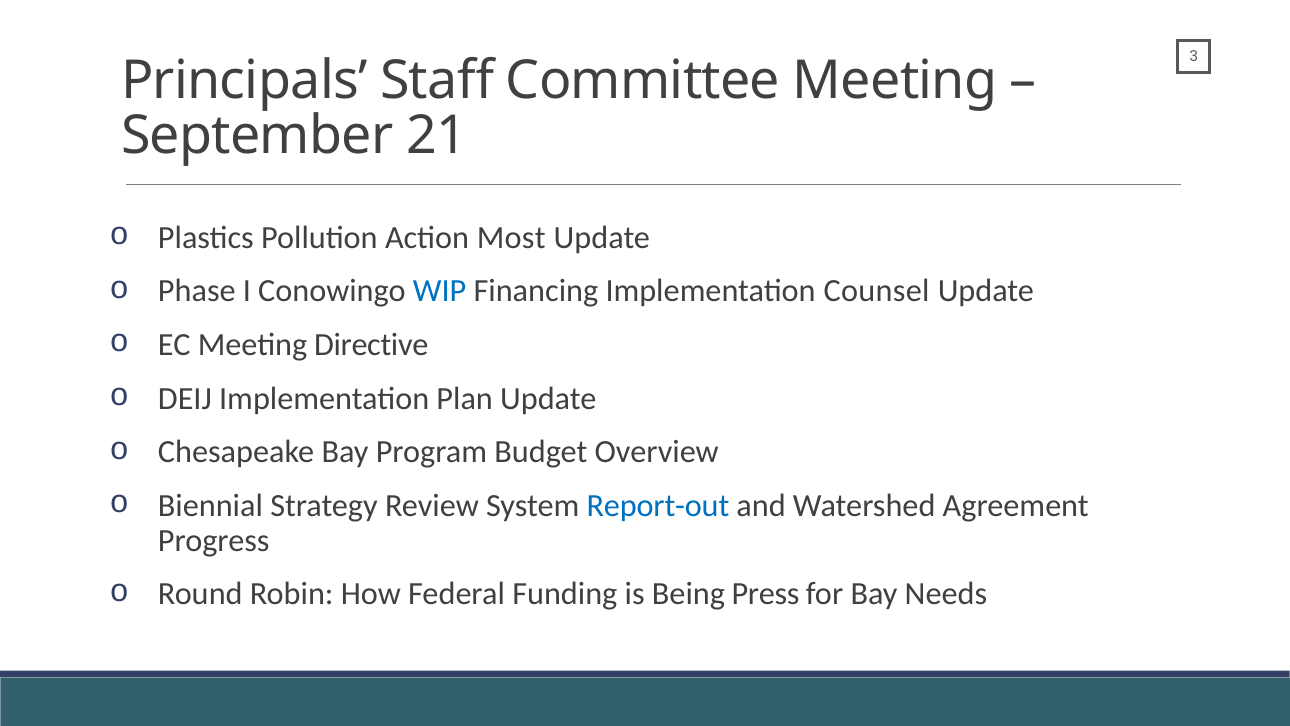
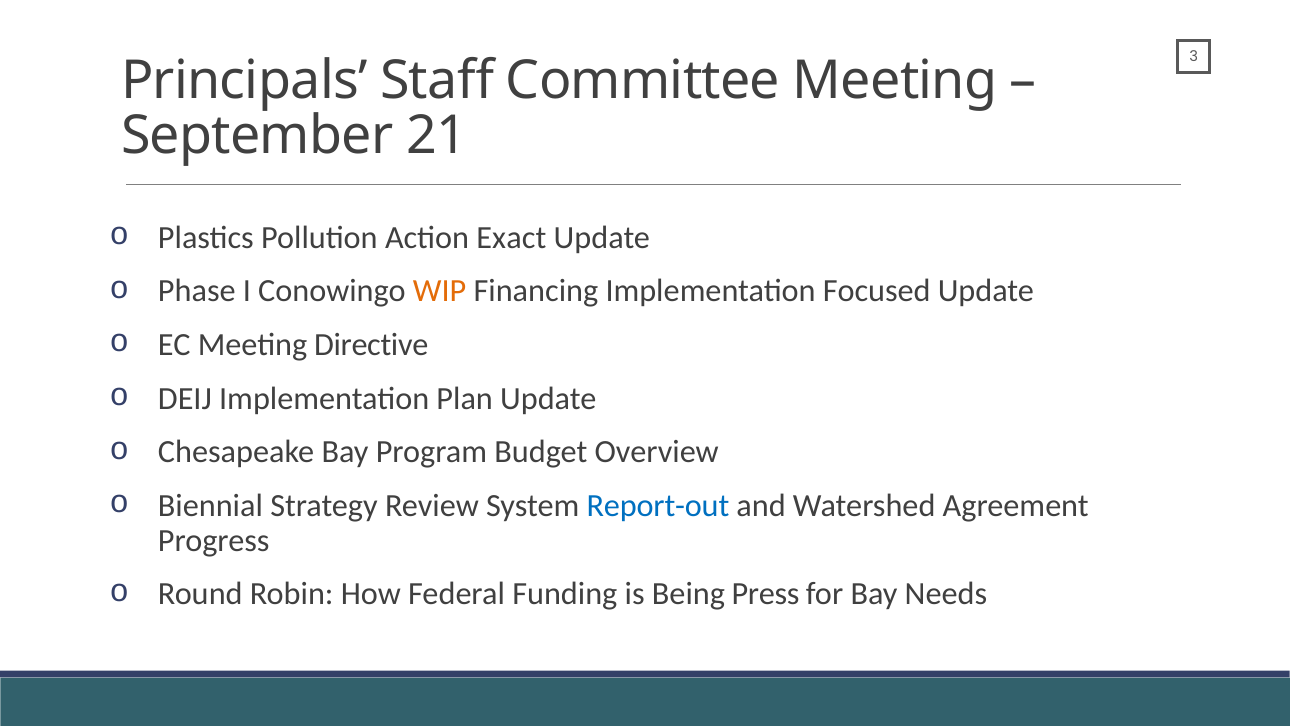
Most: Most -> Exact
WIP colour: blue -> orange
Counsel: Counsel -> Focused
